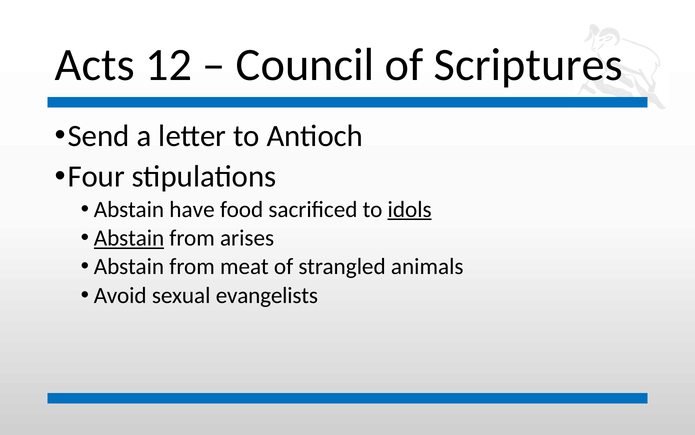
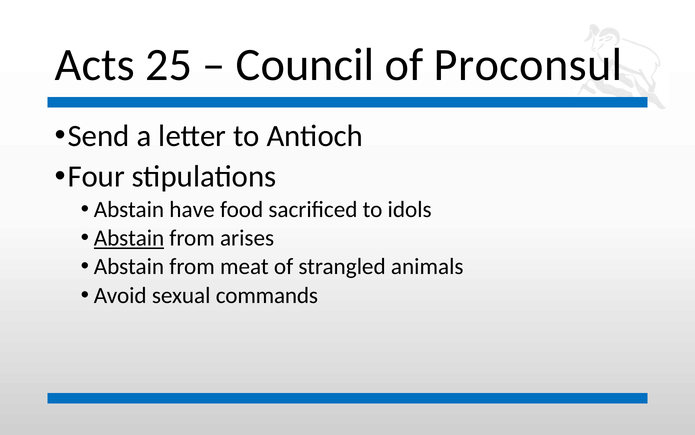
12: 12 -> 25
Scriptures: Scriptures -> Proconsul
idols underline: present -> none
evangelists: evangelists -> commands
